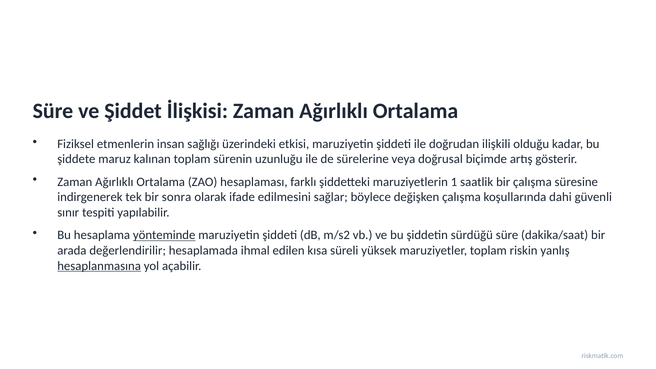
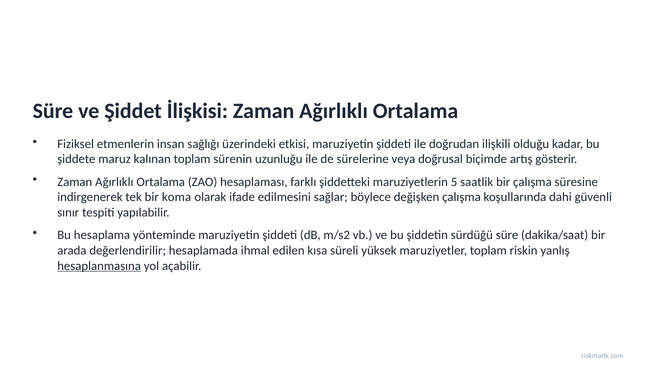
1: 1 -> 5
sonra: sonra -> koma
yönteminde underline: present -> none
